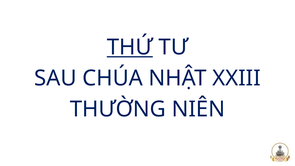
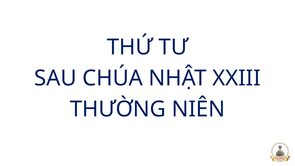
THỨ underline: present -> none
